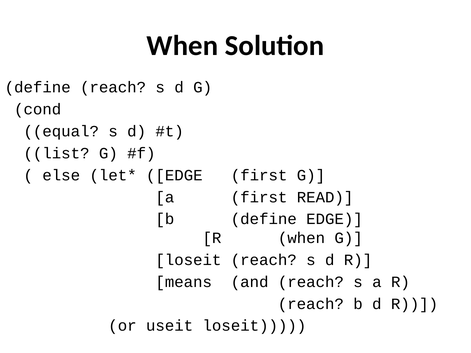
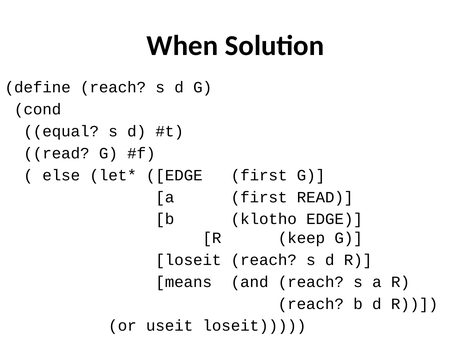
list at (57, 153): list -> read
b define: define -> klotho
R when: when -> keep
